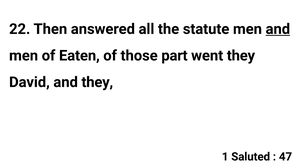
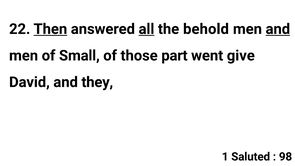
Then underline: none -> present
all underline: none -> present
statute: statute -> behold
Eaten: Eaten -> Small
went they: they -> give
47: 47 -> 98
